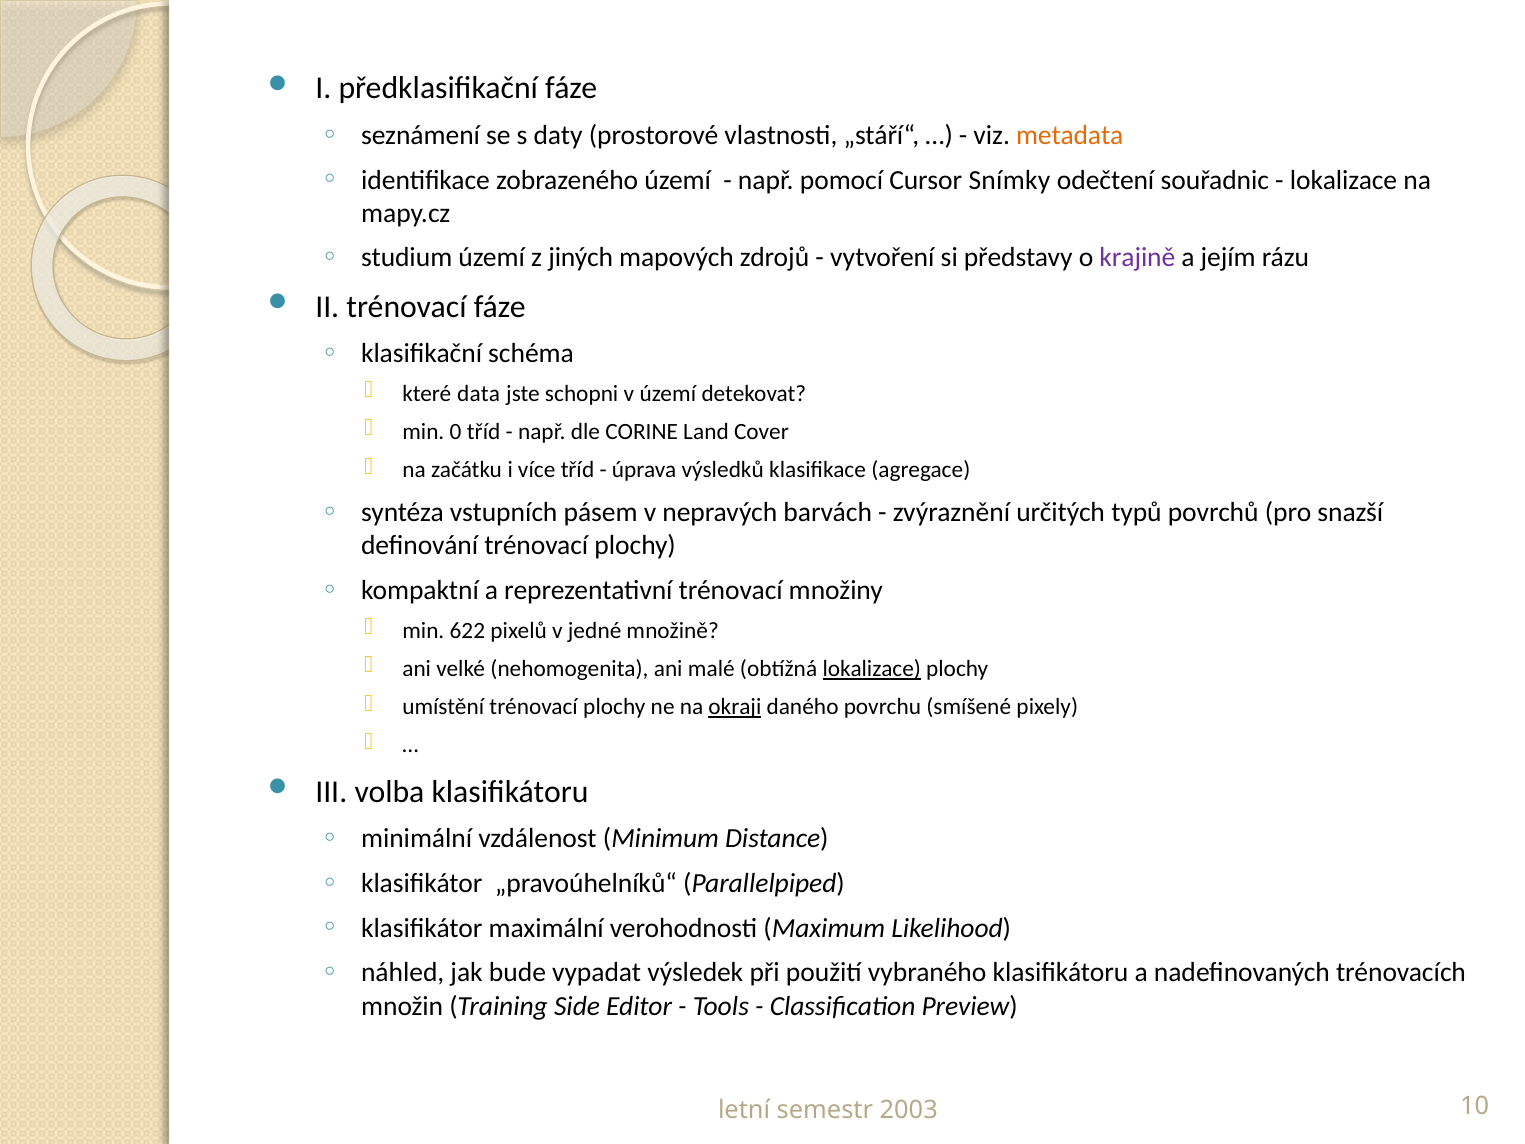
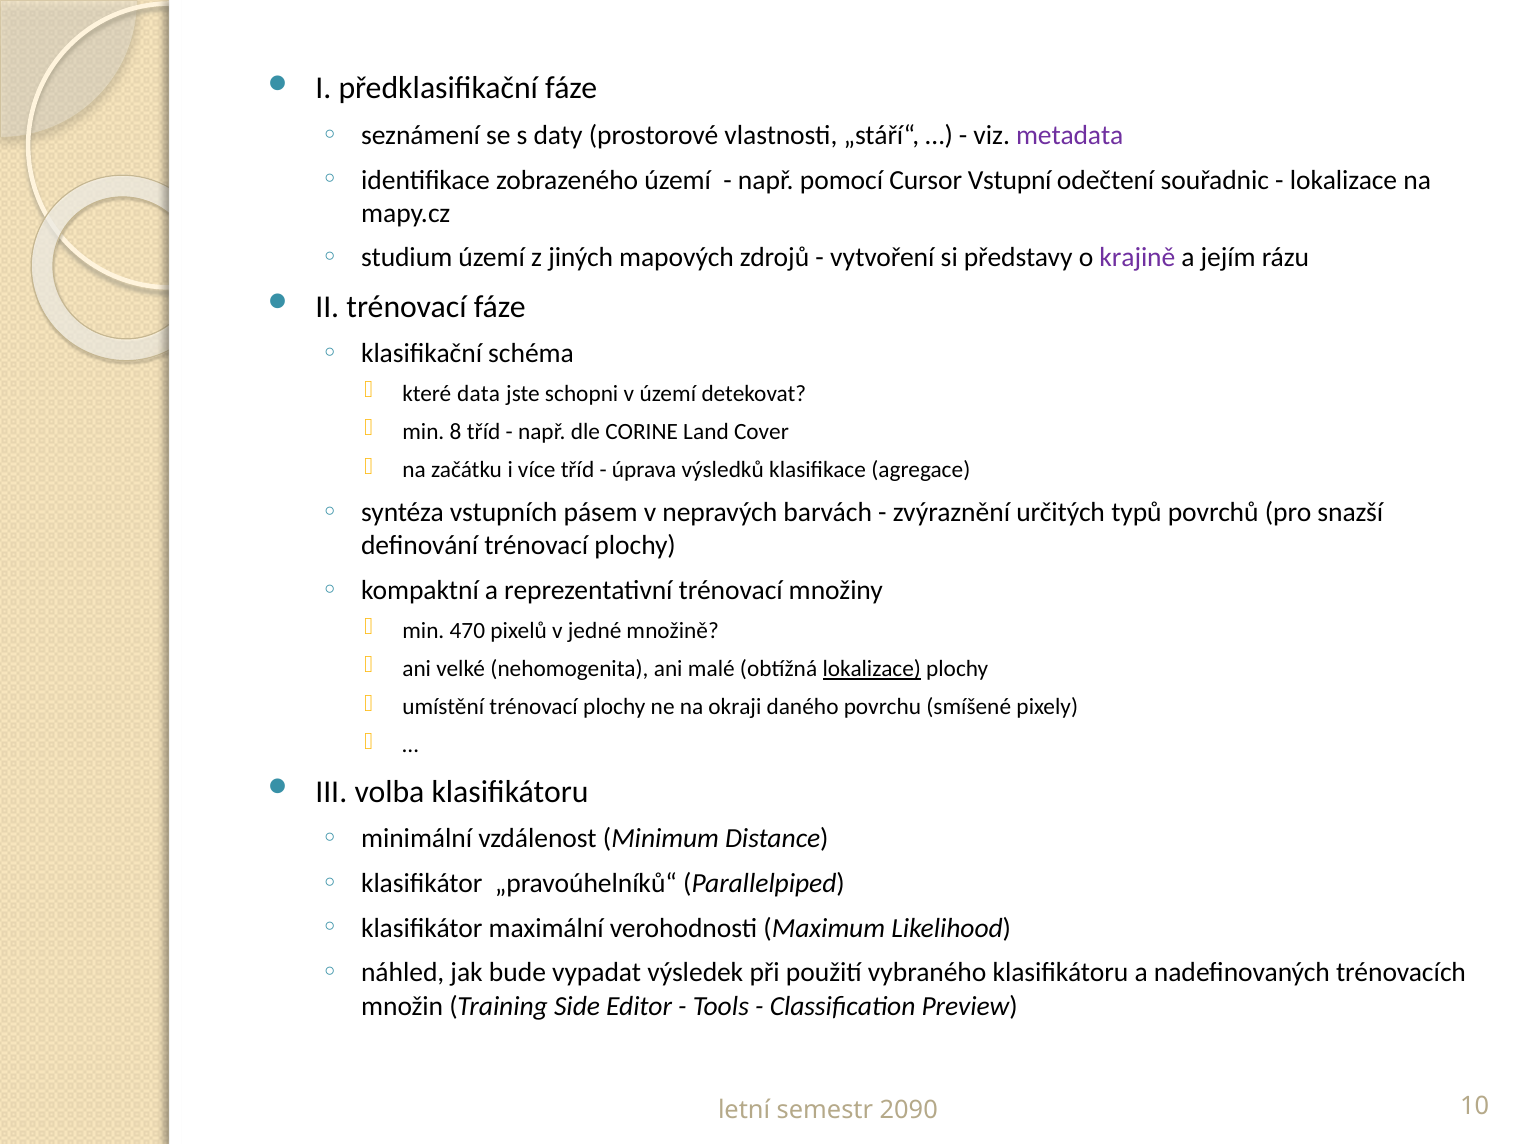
metadata colour: orange -> purple
Snímky: Snímky -> Vstupní
0: 0 -> 8
622: 622 -> 470
okraji underline: present -> none
2003: 2003 -> 2090
